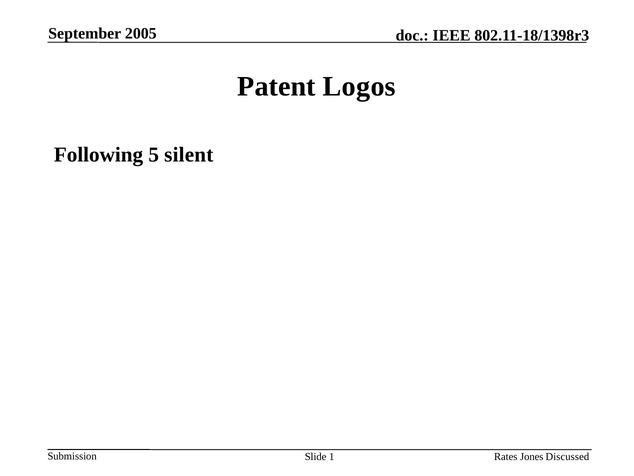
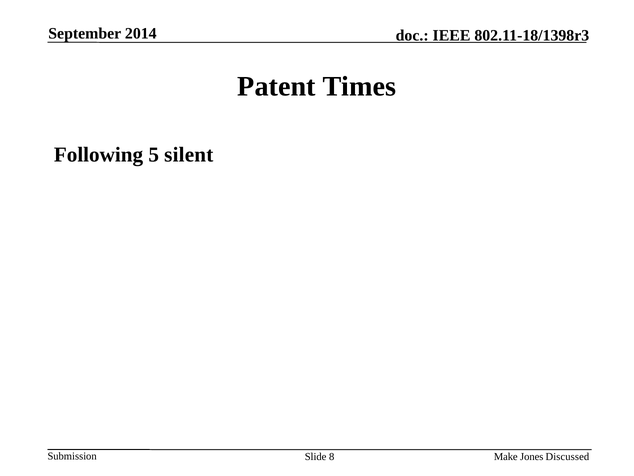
2005: 2005 -> 2014
Logos: Logos -> Times
1: 1 -> 8
Rates: Rates -> Make
